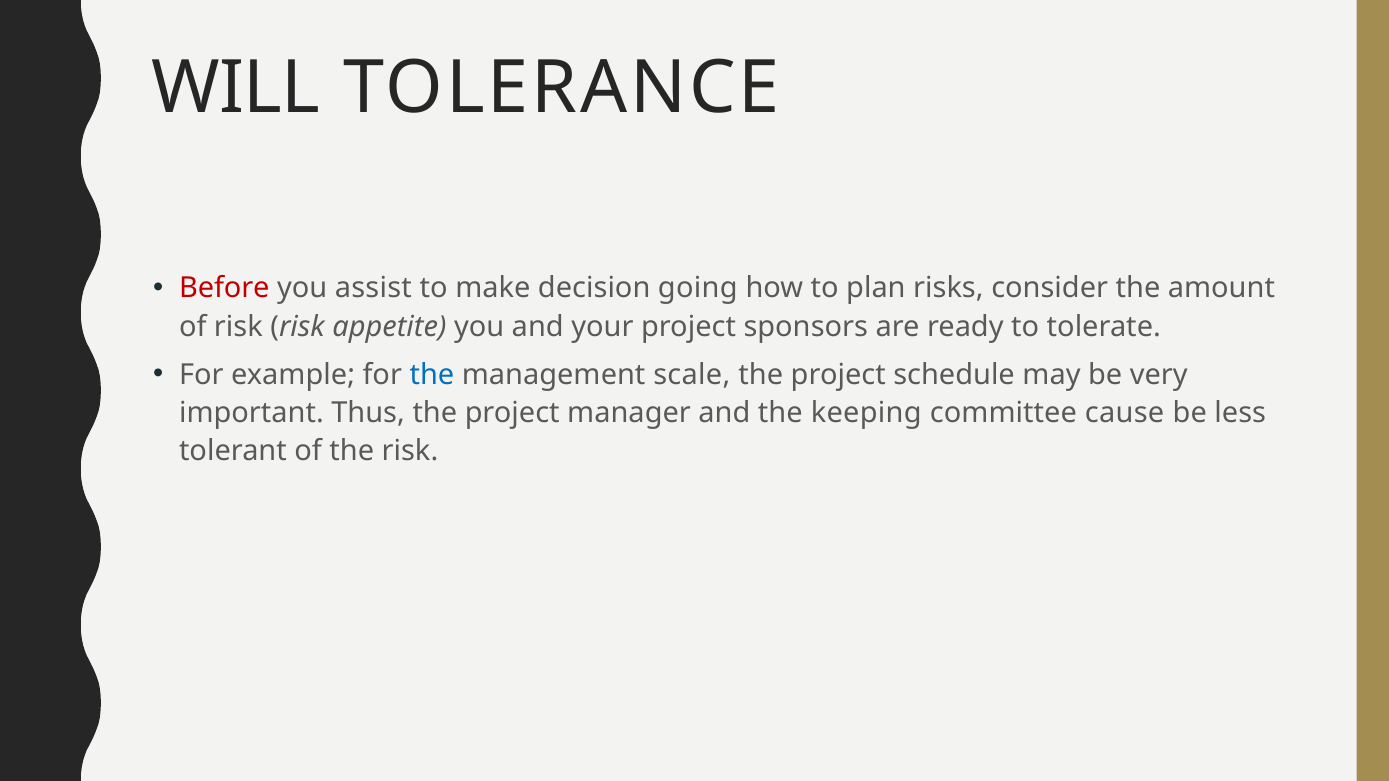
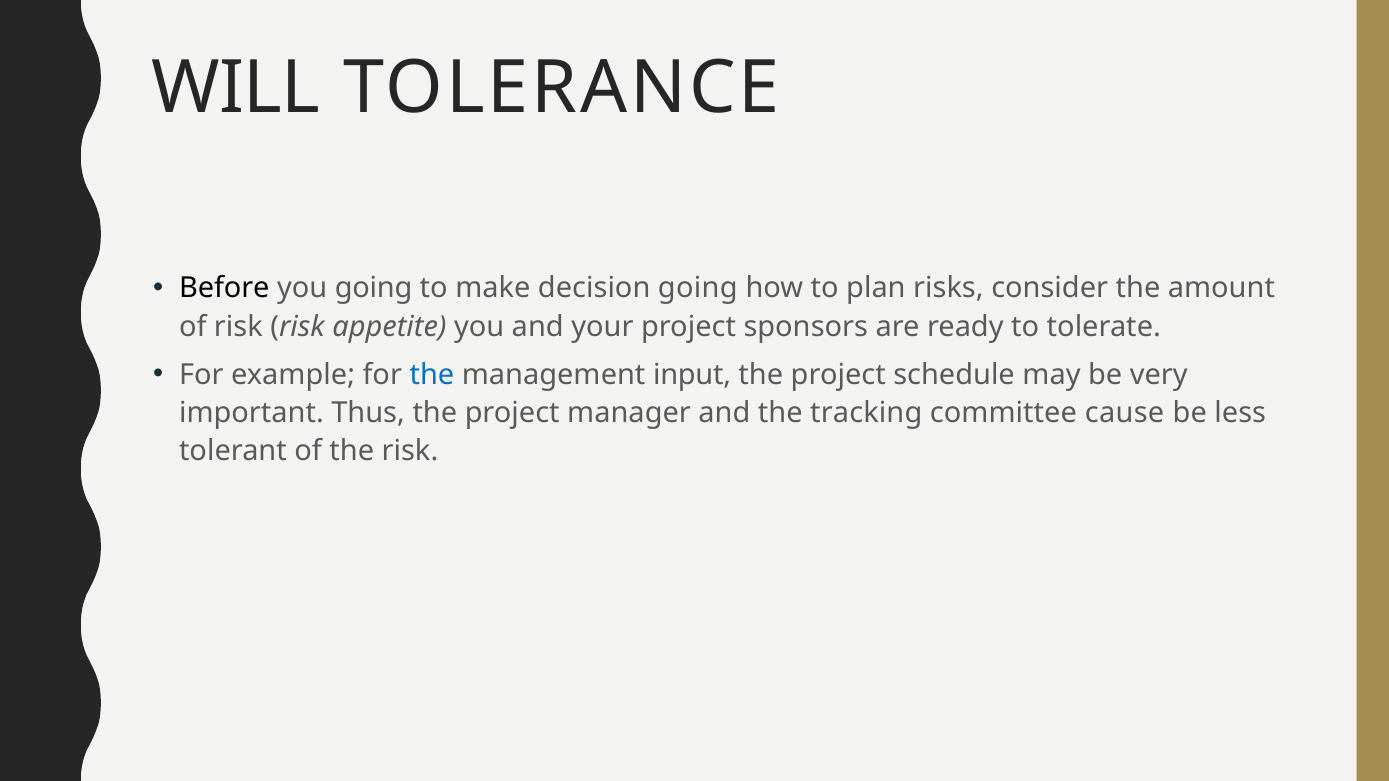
Before colour: red -> black
you assist: assist -> going
scale: scale -> input
keeping: keeping -> tracking
